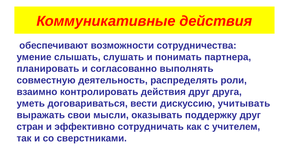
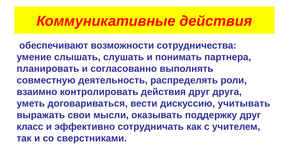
стран: стран -> класс
